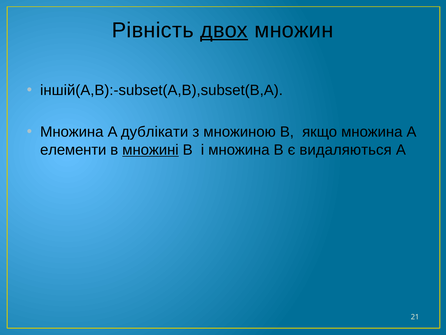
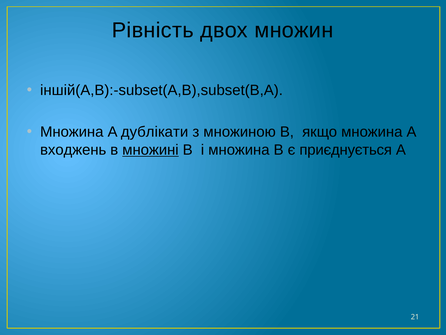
двох underline: present -> none
елементи: елементи -> входжень
видаляються: видаляються -> приєднується
